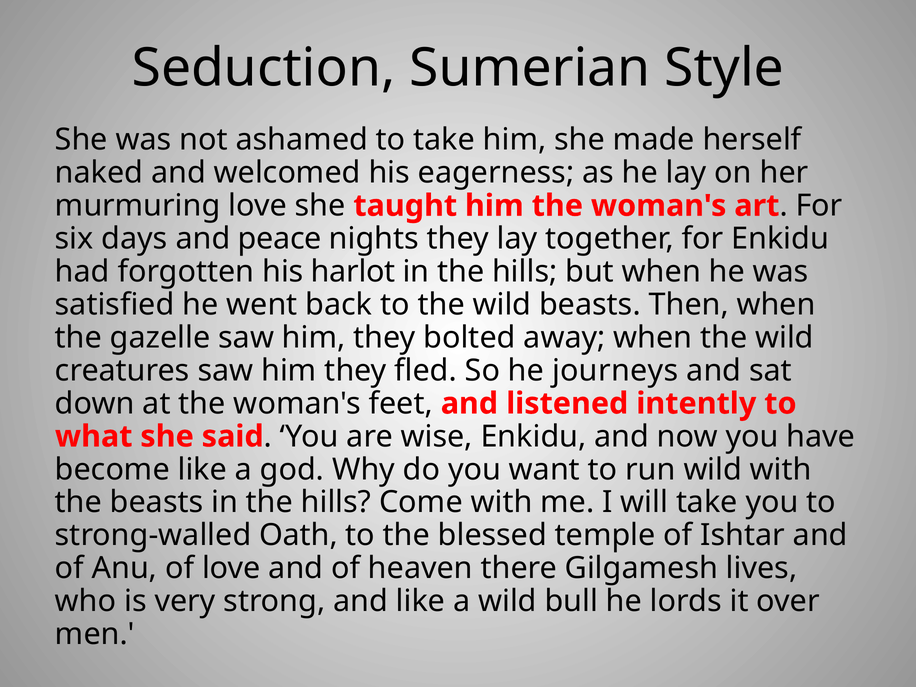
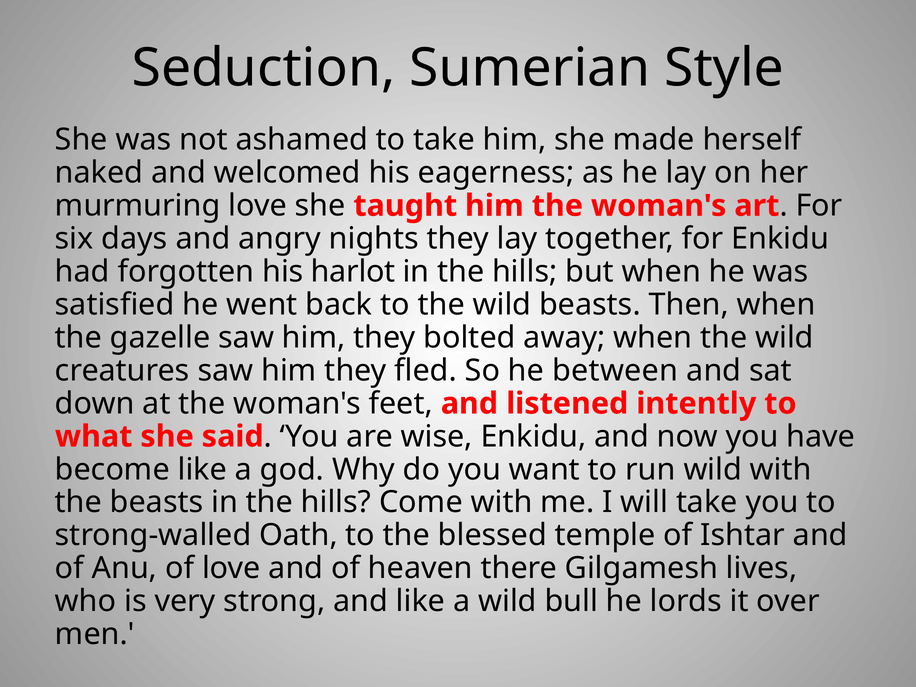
peace: peace -> angry
journeys: journeys -> between
